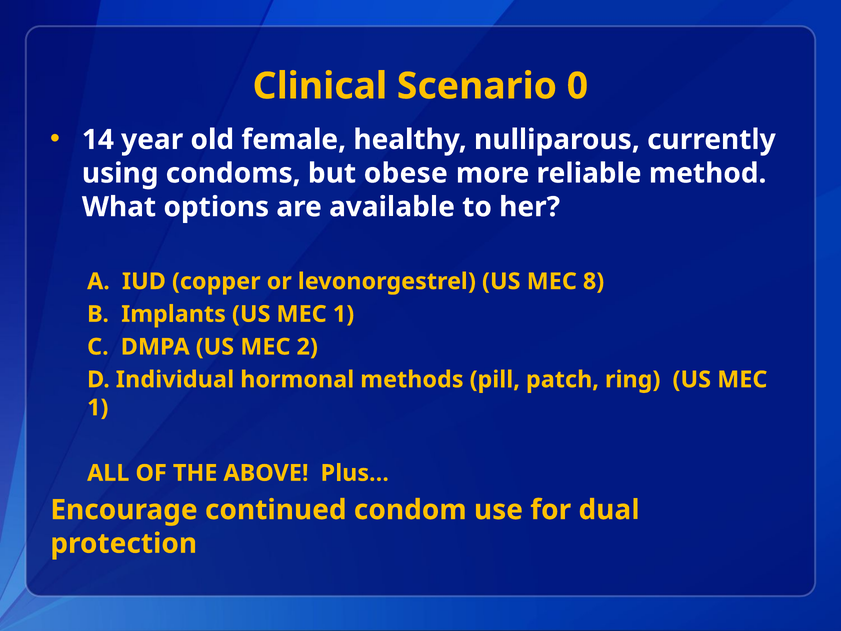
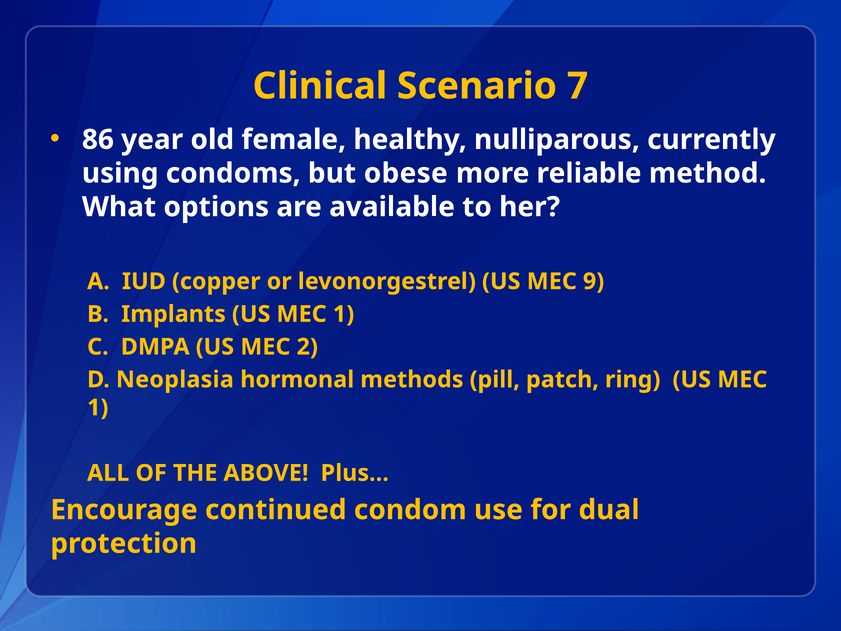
0: 0 -> 7
14: 14 -> 86
8: 8 -> 9
Individual: Individual -> Neoplasia
